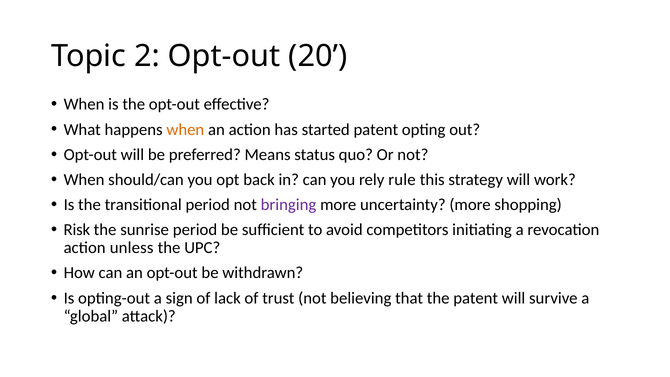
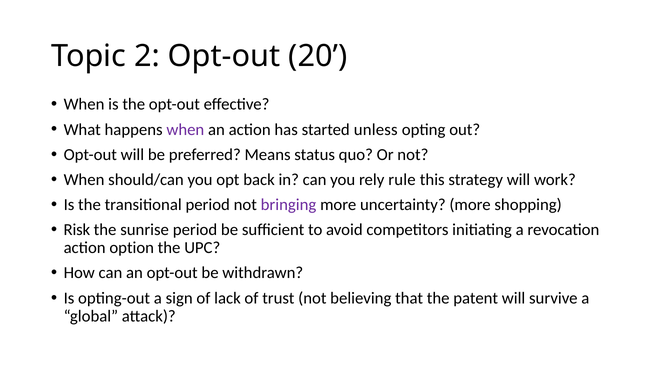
when at (185, 129) colour: orange -> purple
started patent: patent -> unless
unless: unless -> option
